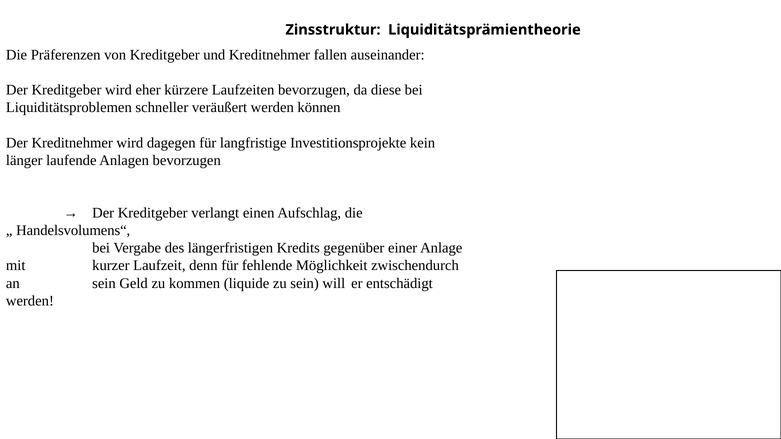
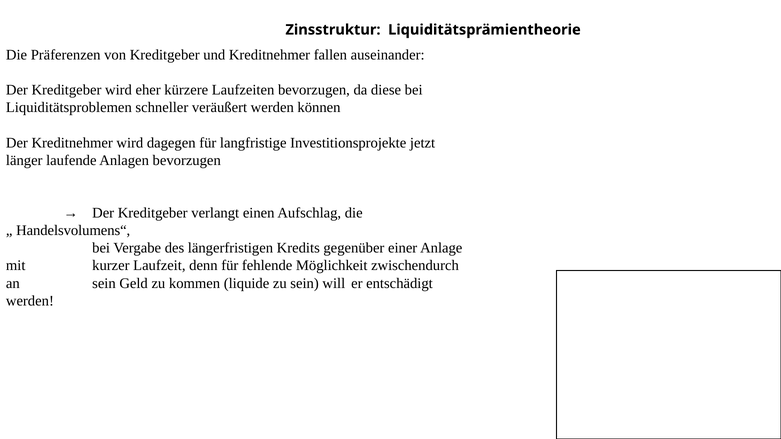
kein: kein -> jetzt
